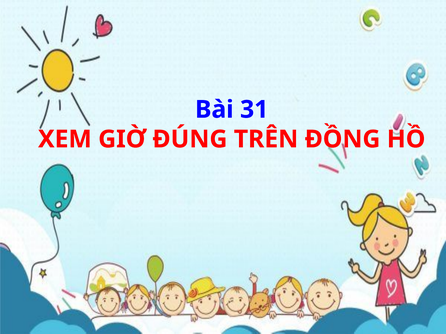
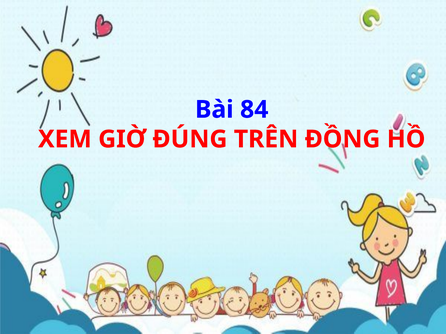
31: 31 -> 84
